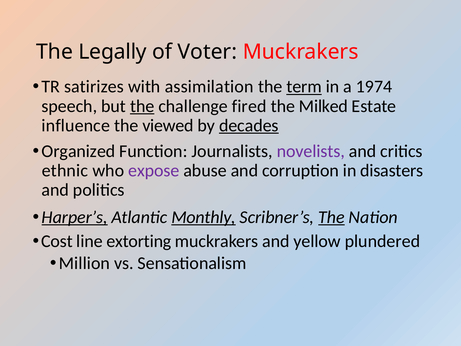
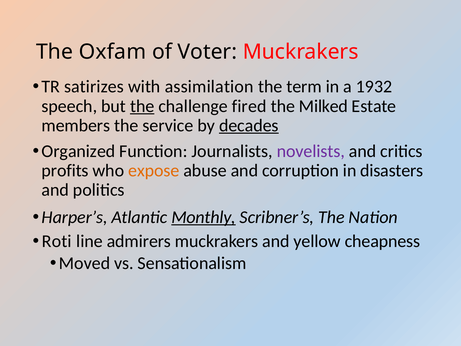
Legally: Legally -> Oxfam
term underline: present -> none
1974: 1974 -> 1932
influence: influence -> members
viewed: viewed -> service
ethnic: ethnic -> profits
expose colour: purple -> orange
Harper’s underline: present -> none
The at (331, 217) underline: present -> none
Cost: Cost -> Roti
extorting: extorting -> admirers
plundered: plundered -> cheapness
Million: Million -> Moved
